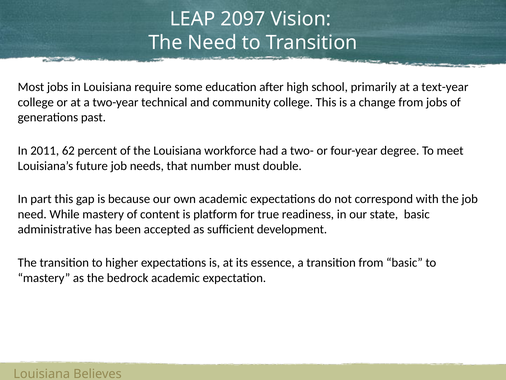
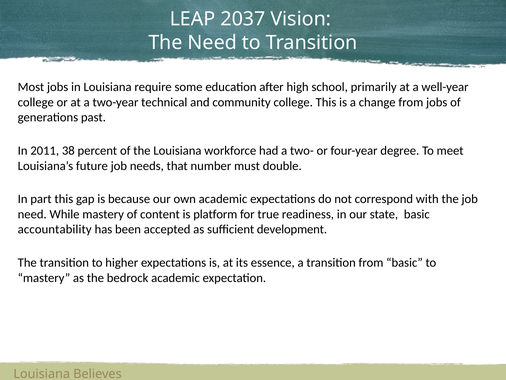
2097: 2097 -> 2037
text-year: text-year -> well-year
62: 62 -> 38
administrative: administrative -> accountability
